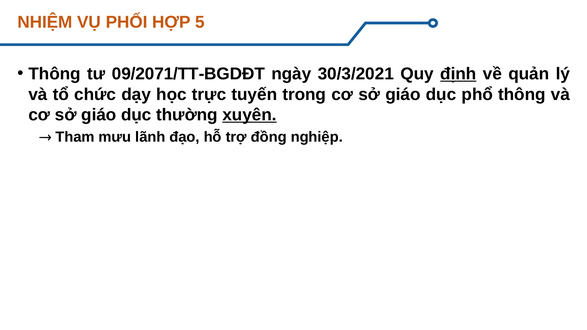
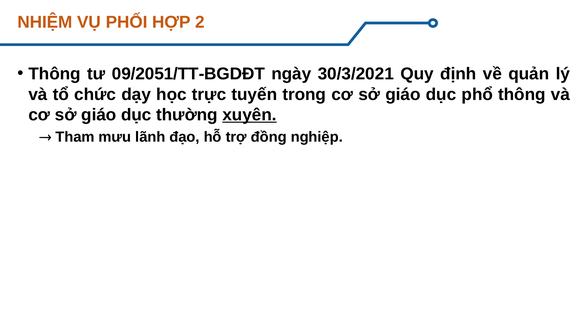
5: 5 -> 2
09/2071/TT-BGDĐT: 09/2071/TT-BGDĐT -> 09/2051/TT-BGDĐT
định underline: present -> none
